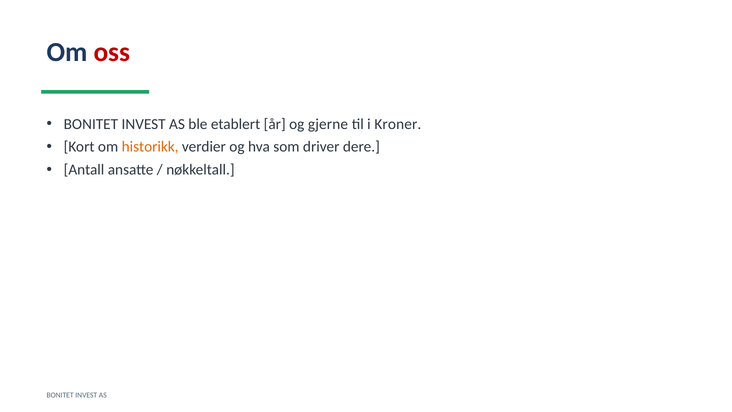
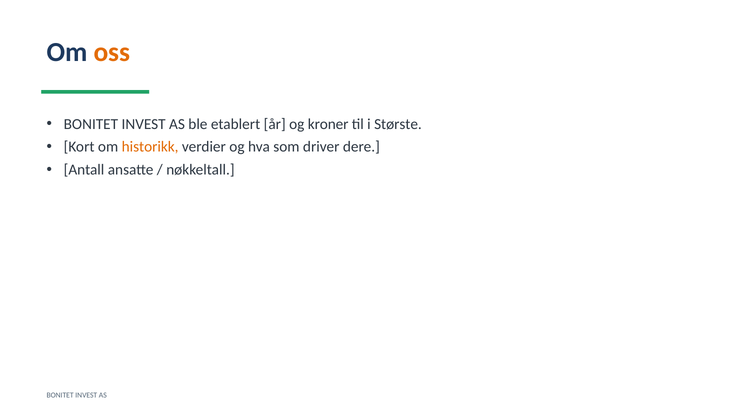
oss colour: red -> orange
gjerne: gjerne -> kroner
Kroner: Kroner -> Største
